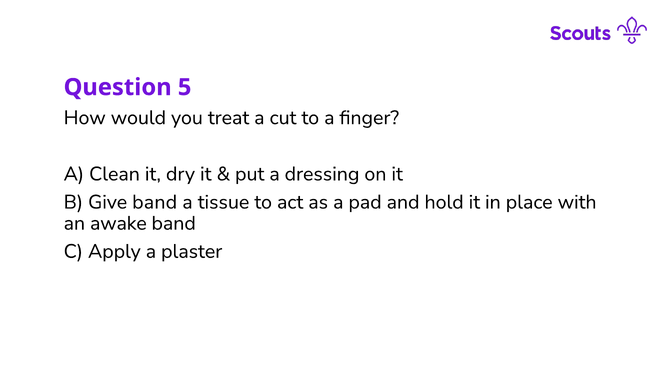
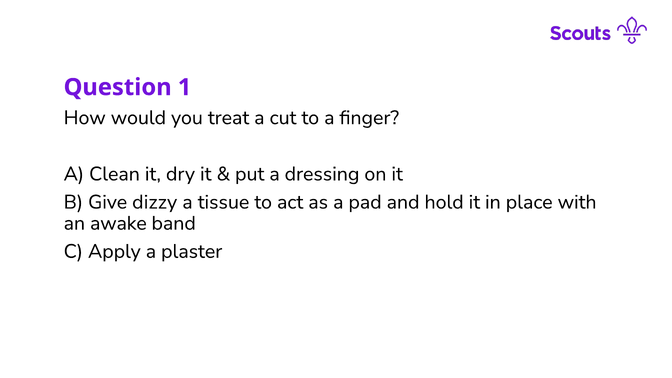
5: 5 -> 1
Give band: band -> dizzy
